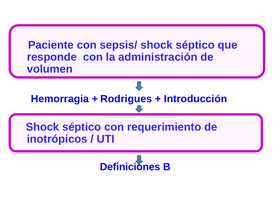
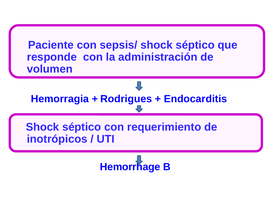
Introducción: Introducción -> Endocarditis
Definiciones: Definiciones -> Hemorrhage
